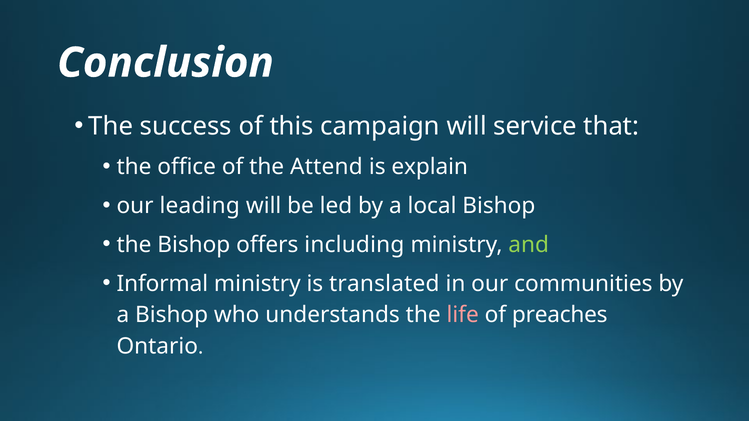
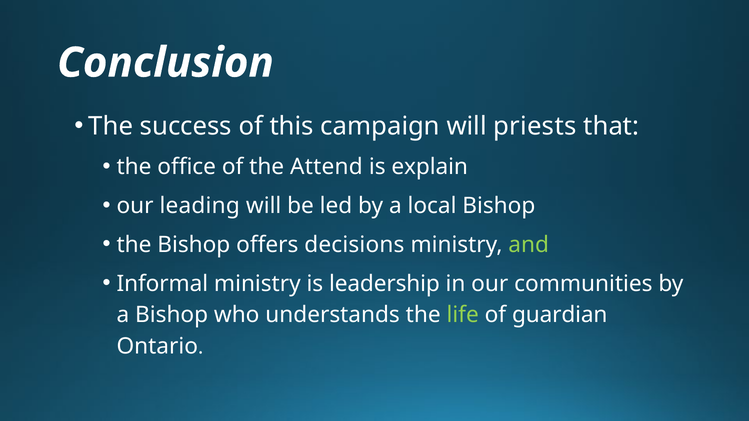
service: service -> priests
including: including -> decisions
translated: translated -> leadership
life colour: pink -> light green
preaches: preaches -> guardian
